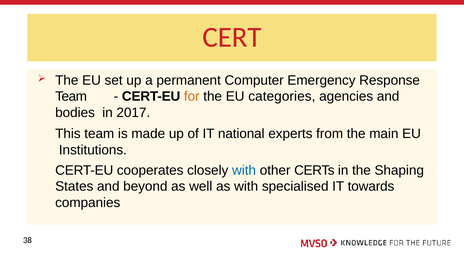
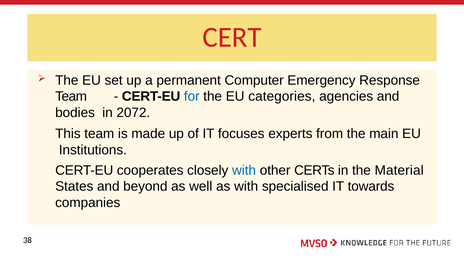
for colour: orange -> blue
2017: 2017 -> 2072
national: national -> focuses
Shaping: Shaping -> Material
